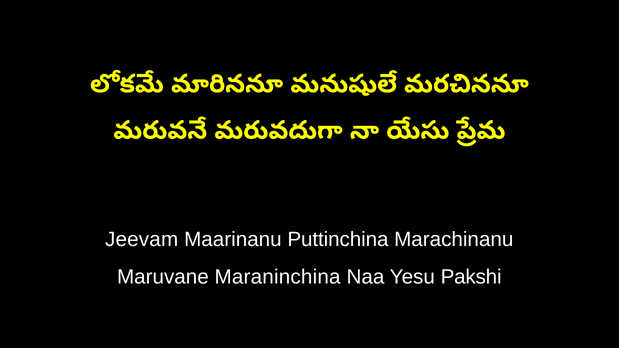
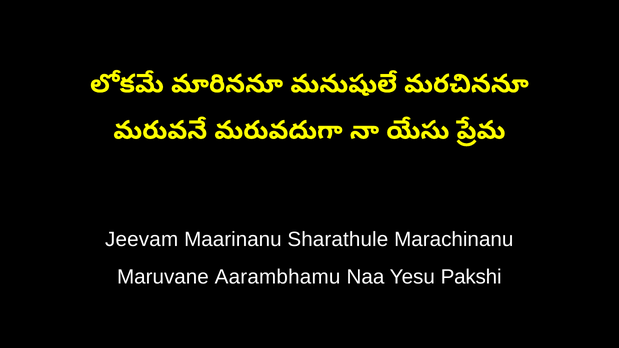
Puttinchina: Puttinchina -> Sharathule
Maraninchina: Maraninchina -> Aarambhamu
